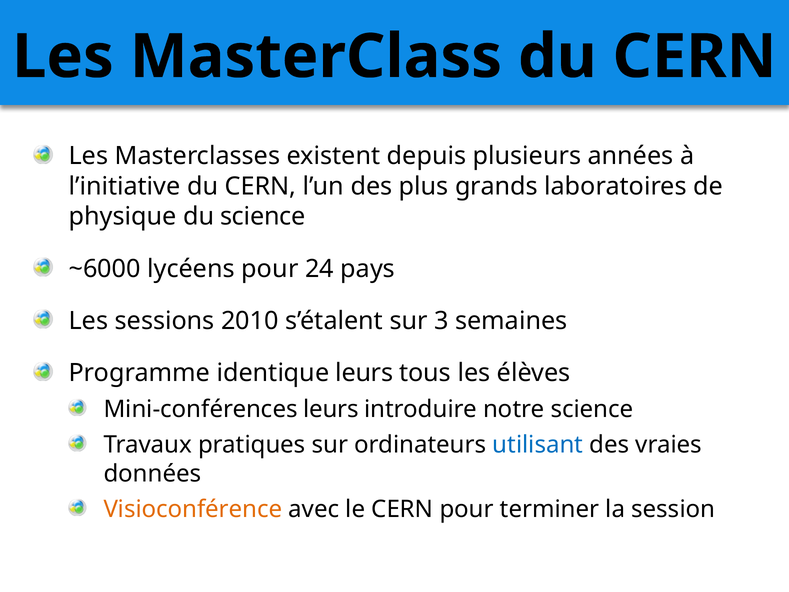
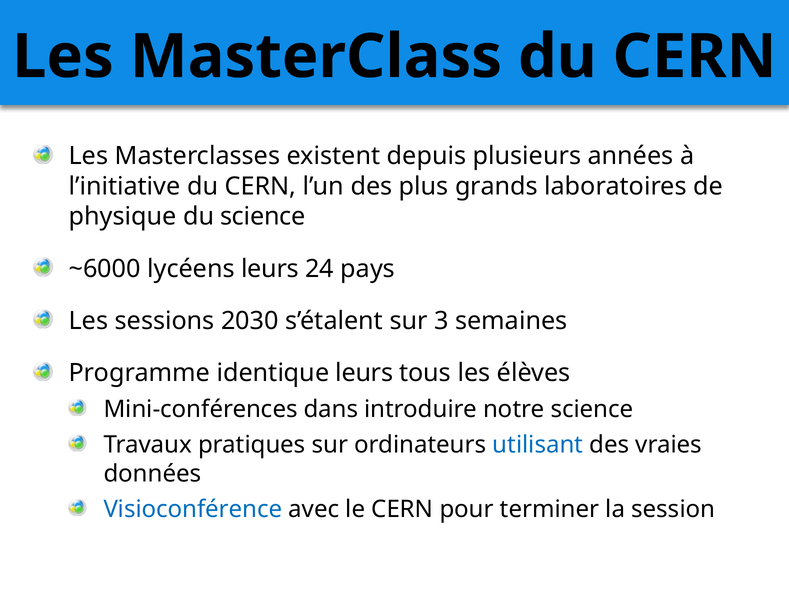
lycéens pour: pour -> leurs
2010: 2010 -> 2030
Mini-conférences leurs: leurs -> dans
Visioconférence colour: orange -> blue
